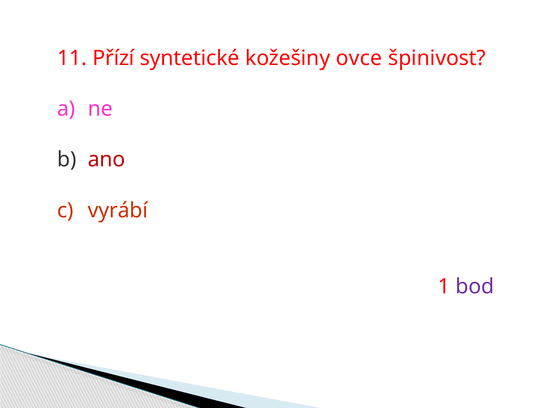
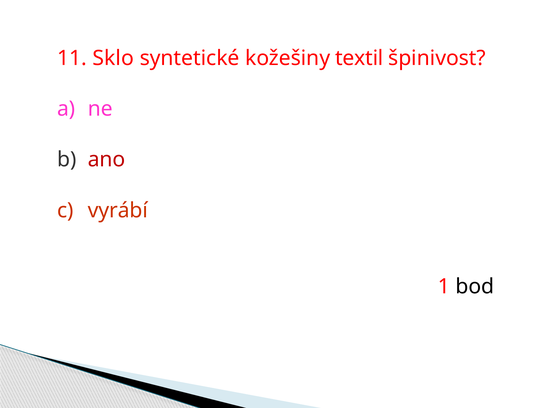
Přízí: Přízí -> Sklo
ovce: ovce -> textil
bod colour: purple -> black
